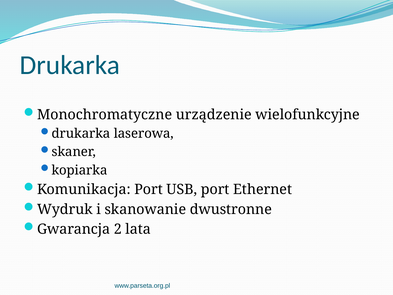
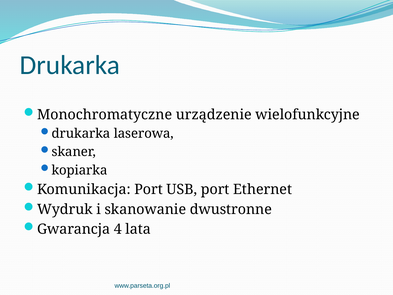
2: 2 -> 4
